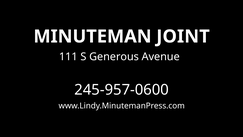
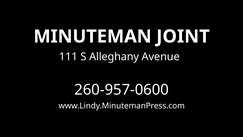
Generous: Generous -> Alleghany
245-957-0600: 245-957-0600 -> 260-957-0600
